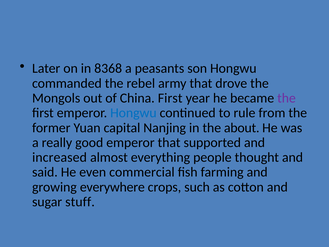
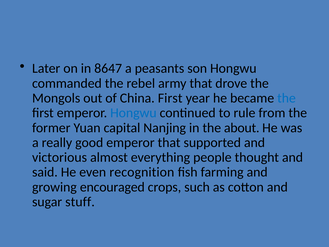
8368: 8368 -> 8647
the at (287, 98) colour: purple -> blue
increased: increased -> victorious
commercial: commercial -> recognition
everywhere: everywhere -> encouraged
